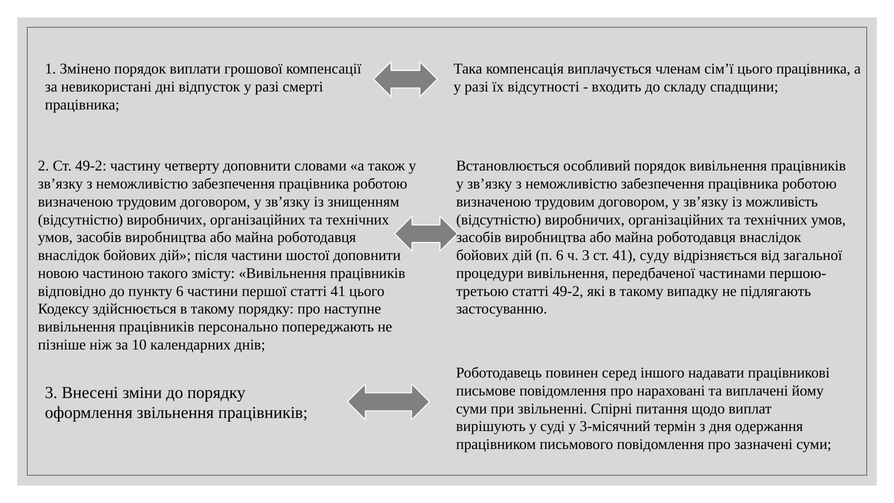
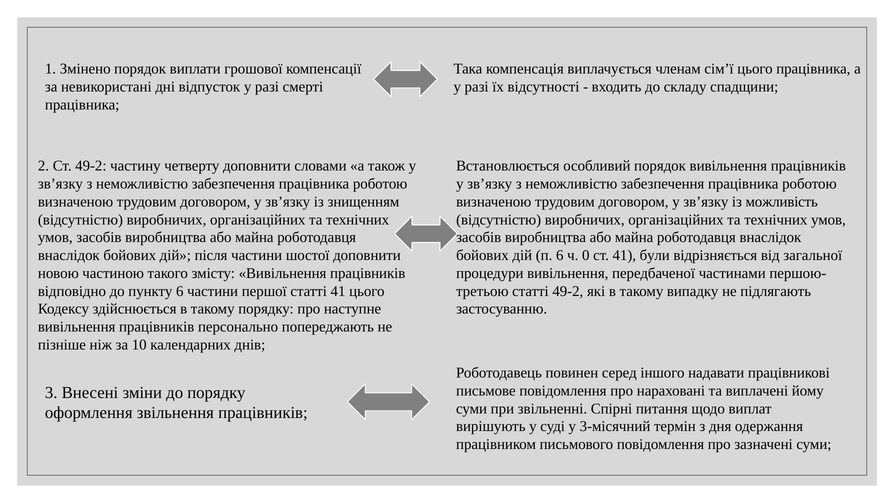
ч 3: 3 -> 0
суду: суду -> були
